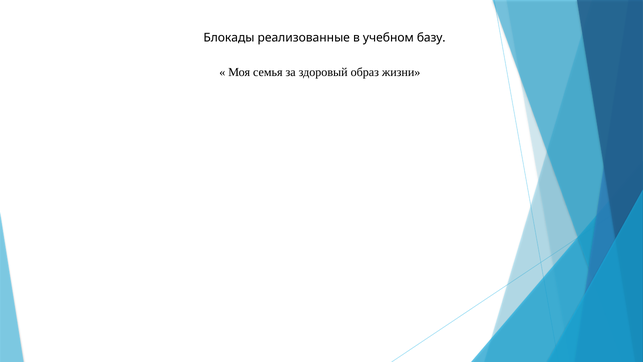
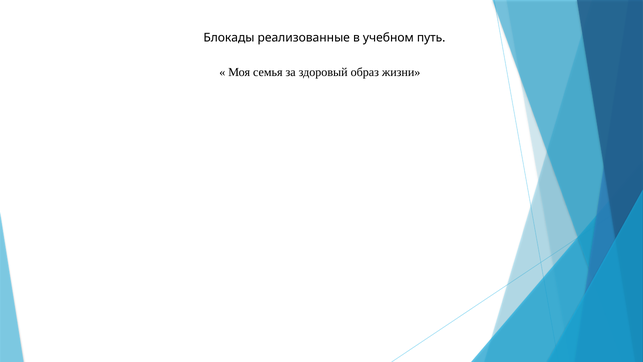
базу: базу -> путь
